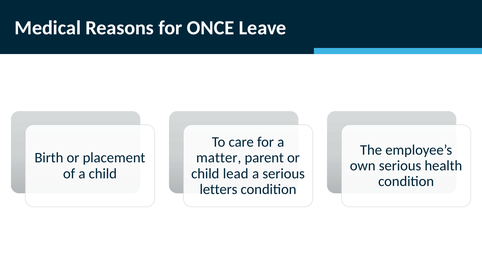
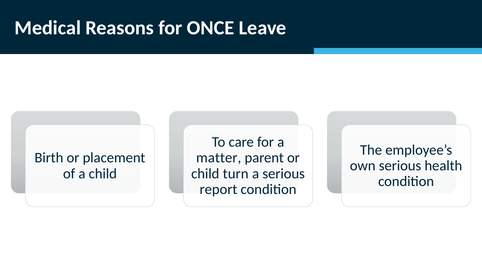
lead: lead -> turn
letters: letters -> report
